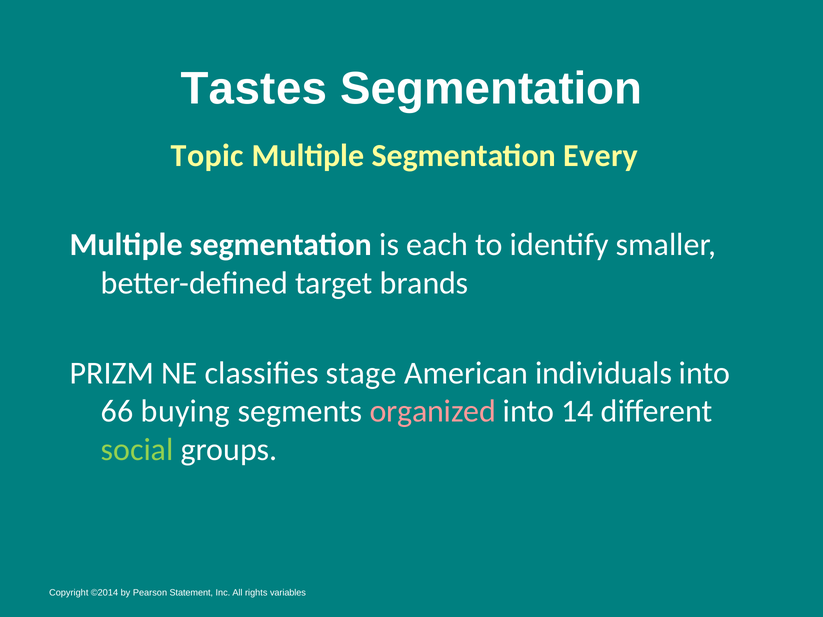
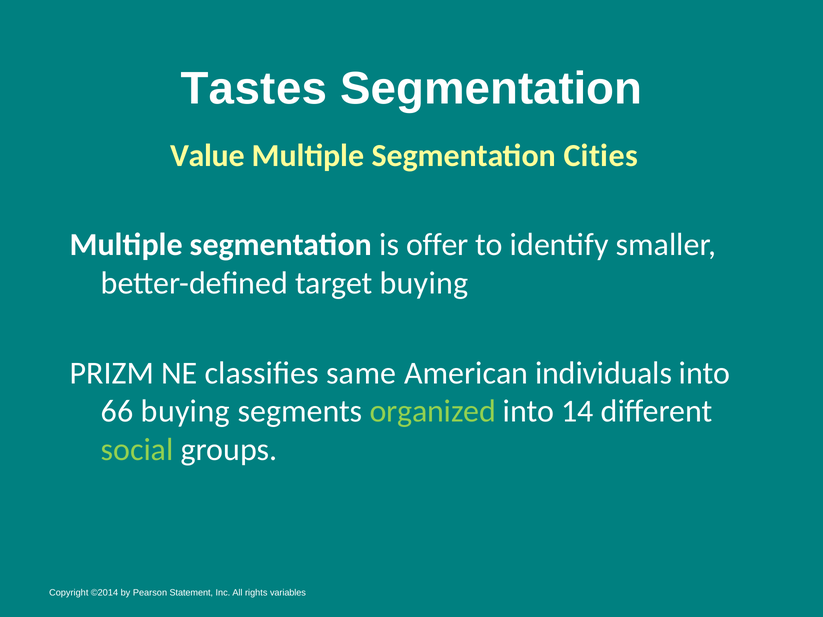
Topic: Topic -> Value
Every: Every -> Cities
each: each -> offer
target brands: brands -> buying
stage: stage -> same
organized colour: pink -> light green
